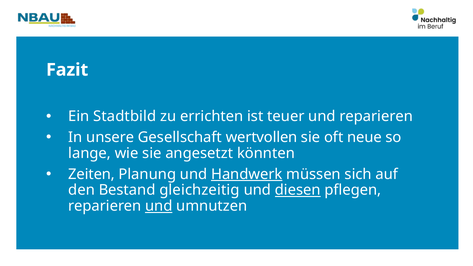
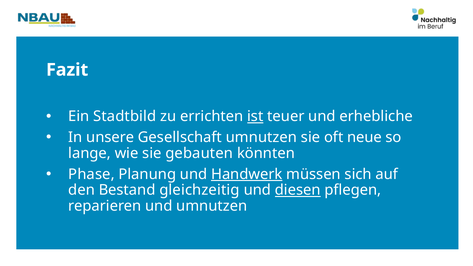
ist underline: none -> present
und reparieren: reparieren -> erhebliche
Gesellschaft wertvollen: wertvollen -> umnutzen
angesetzt: angesetzt -> gebauten
Zeiten: Zeiten -> Phase
und at (159, 206) underline: present -> none
